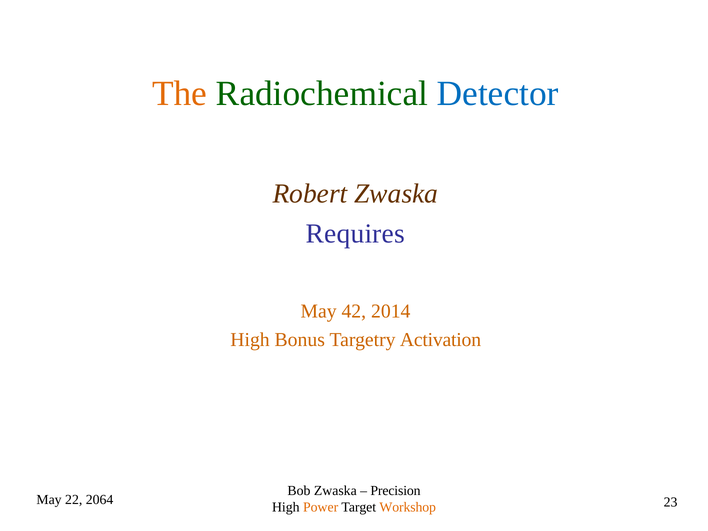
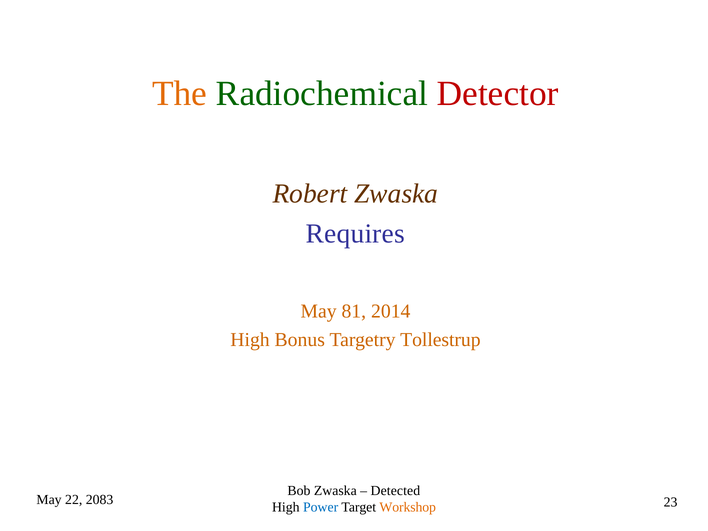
Detector colour: blue -> red
42: 42 -> 81
Activation: Activation -> Tollestrup
Precision: Precision -> Detected
2064: 2064 -> 2083
Power colour: orange -> blue
